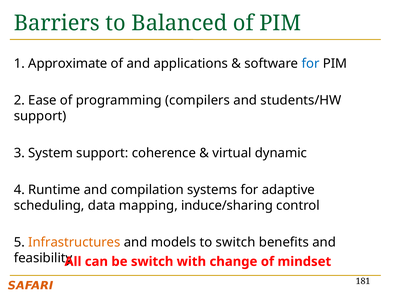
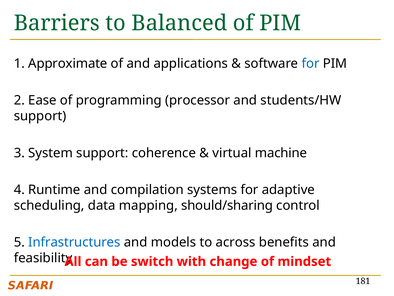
compilers: compilers -> processor
dynamic: dynamic -> machine
induce/sharing: induce/sharing -> should/sharing
Infrastructures colour: orange -> blue
to switch: switch -> across
